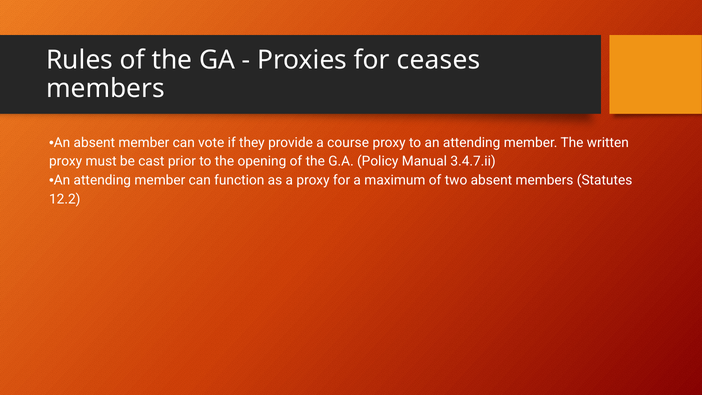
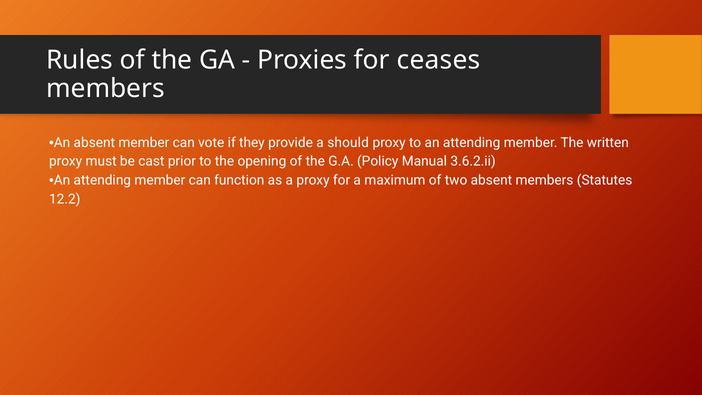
course: course -> should
3.4.7.ii: 3.4.7.ii -> 3.6.2.ii
